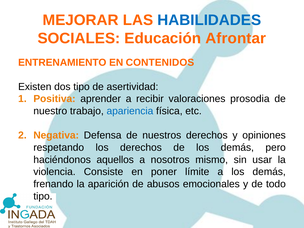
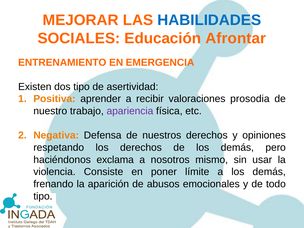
CONTENIDOS: CONTENIDOS -> EMERGENCIA
apariencia colour: blue -> purple
aquellos: aquellos -> exclama
